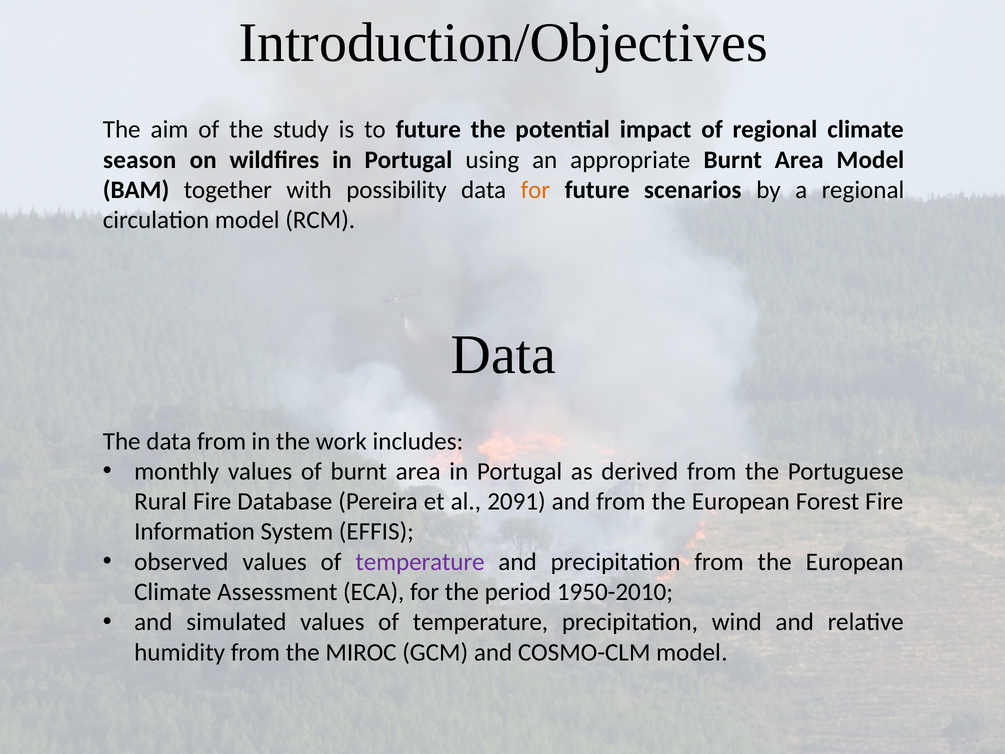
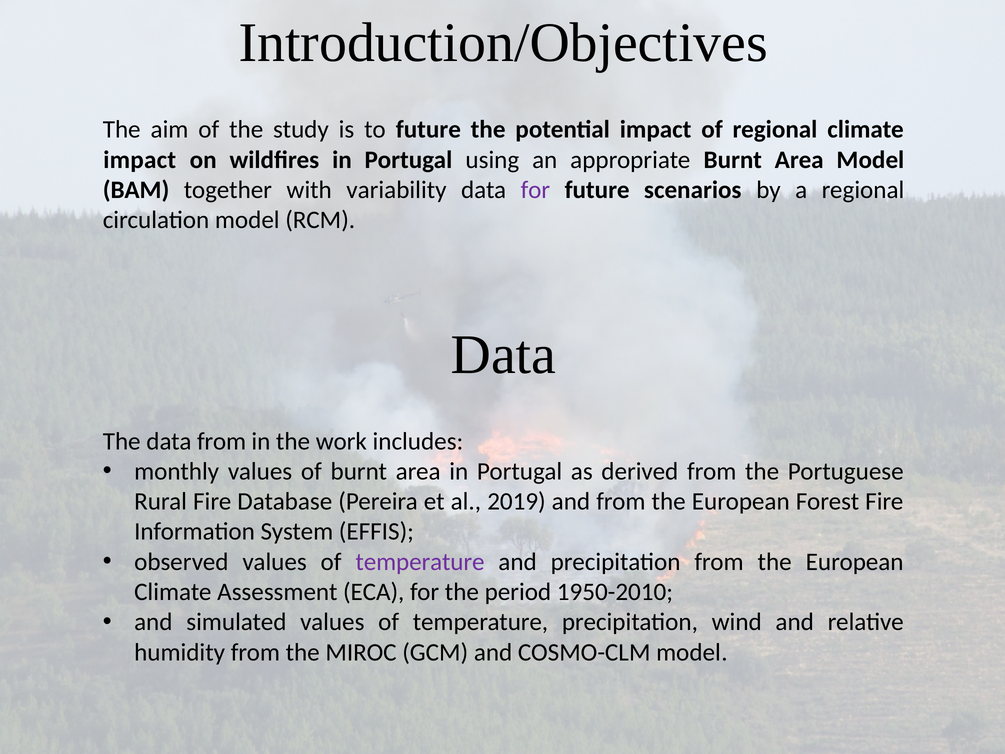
season at (140, 160): season -> impact
possibility: possibility -> variability
for at (535, 190) colour: orange -> purple
2091: 2091 -> 2019
